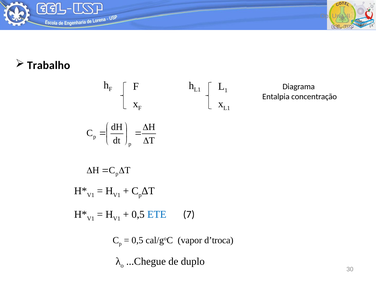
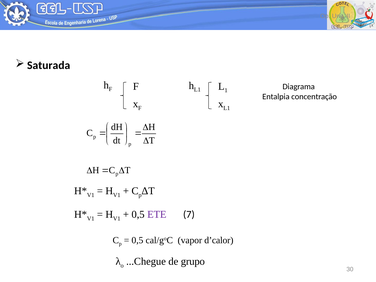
Trabalho: Trabalho -> Saturada
ETE colour: blue -> purple
d’troca: d’troca -> d’calor
duplo: duplo -> grupo
